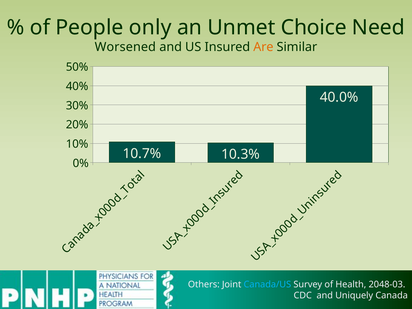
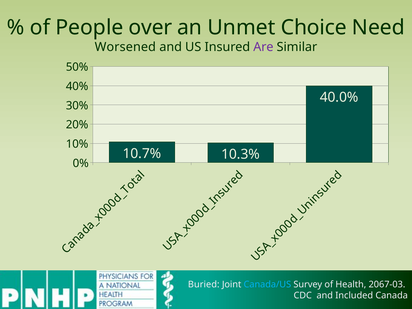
only: only -> over
Are colour: orange -> purple
Others: Others -> Buried
2048-03: 2048-03 -> 2067-03
Uniquely: Uniquely -> Included
